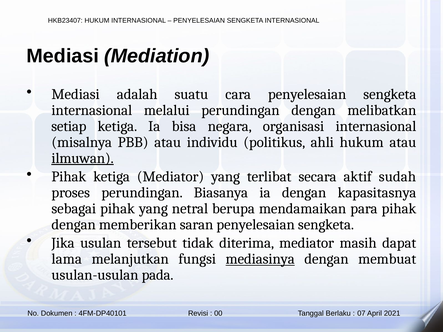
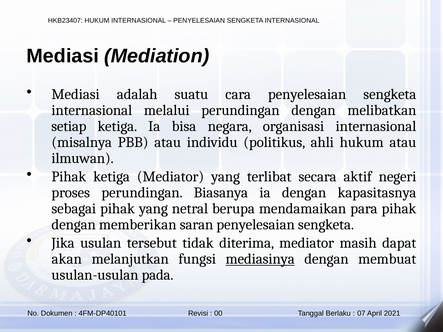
ilmuwan underline: present -> none
sudah: sudah -> negeri
lama: lama -> akan
